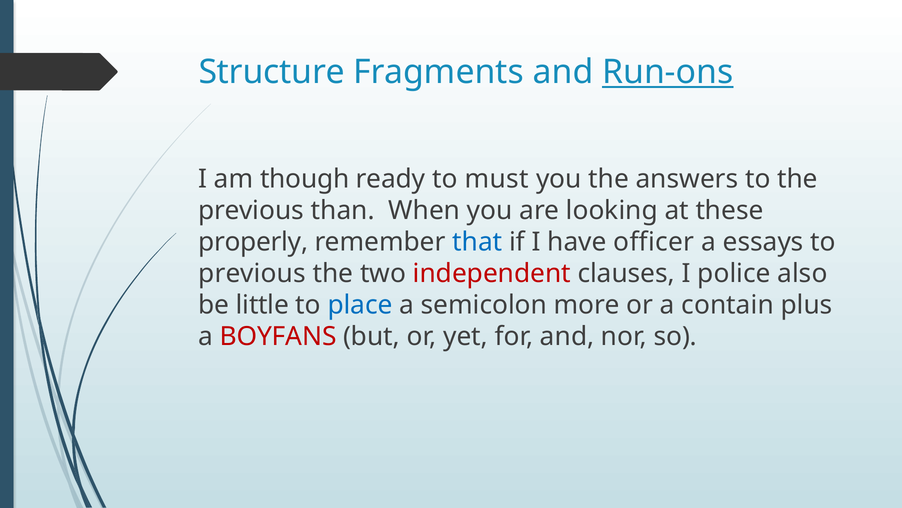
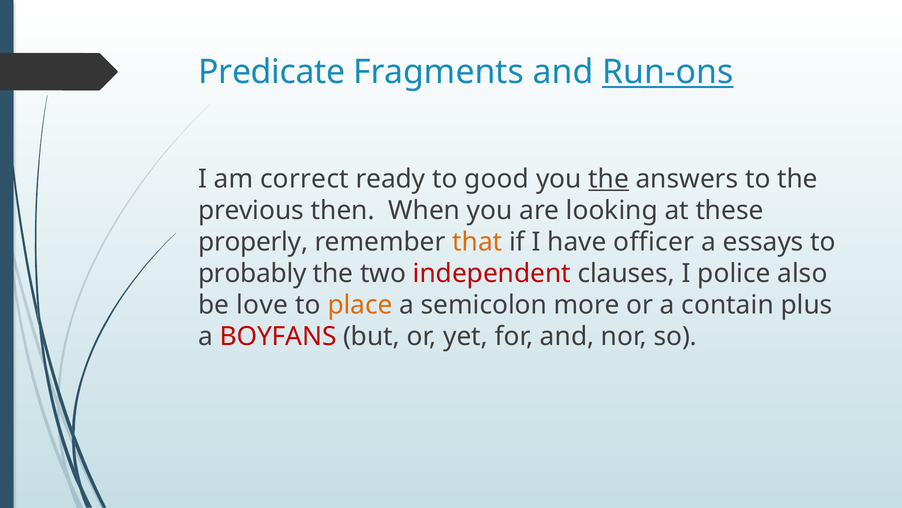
Structure: Structure -> Predicate
though: though -> correct
must: must -> good
the at (609, 179) underline: none -> present
than: than -> then
that colour: blue -> orange
previous at (252, 273): previous -> probably
little: little -> love
place colour: blue -> orange
